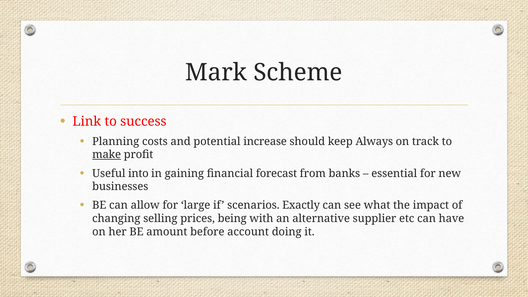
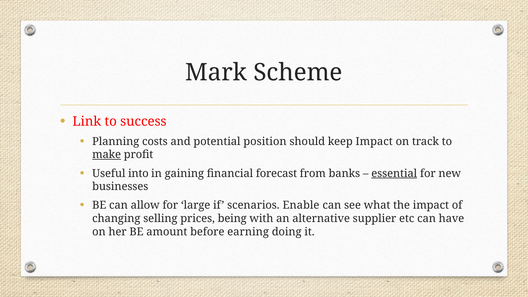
increase: increase -> position
keep Always: Always -> Impact
essential underline: none -> present
Exactly: Exactly -> Enable
account: account -> earning
